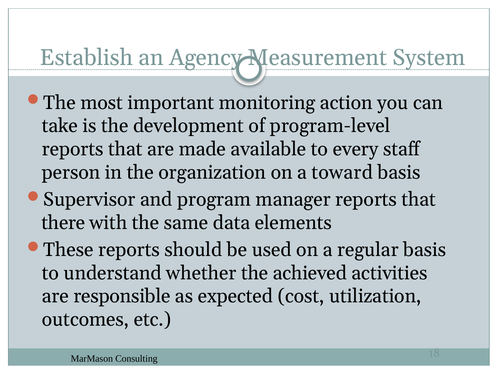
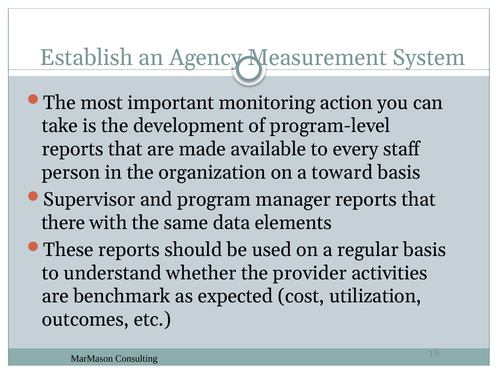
achieved: achieved -> provider
responsible: responsible -> benchmark
